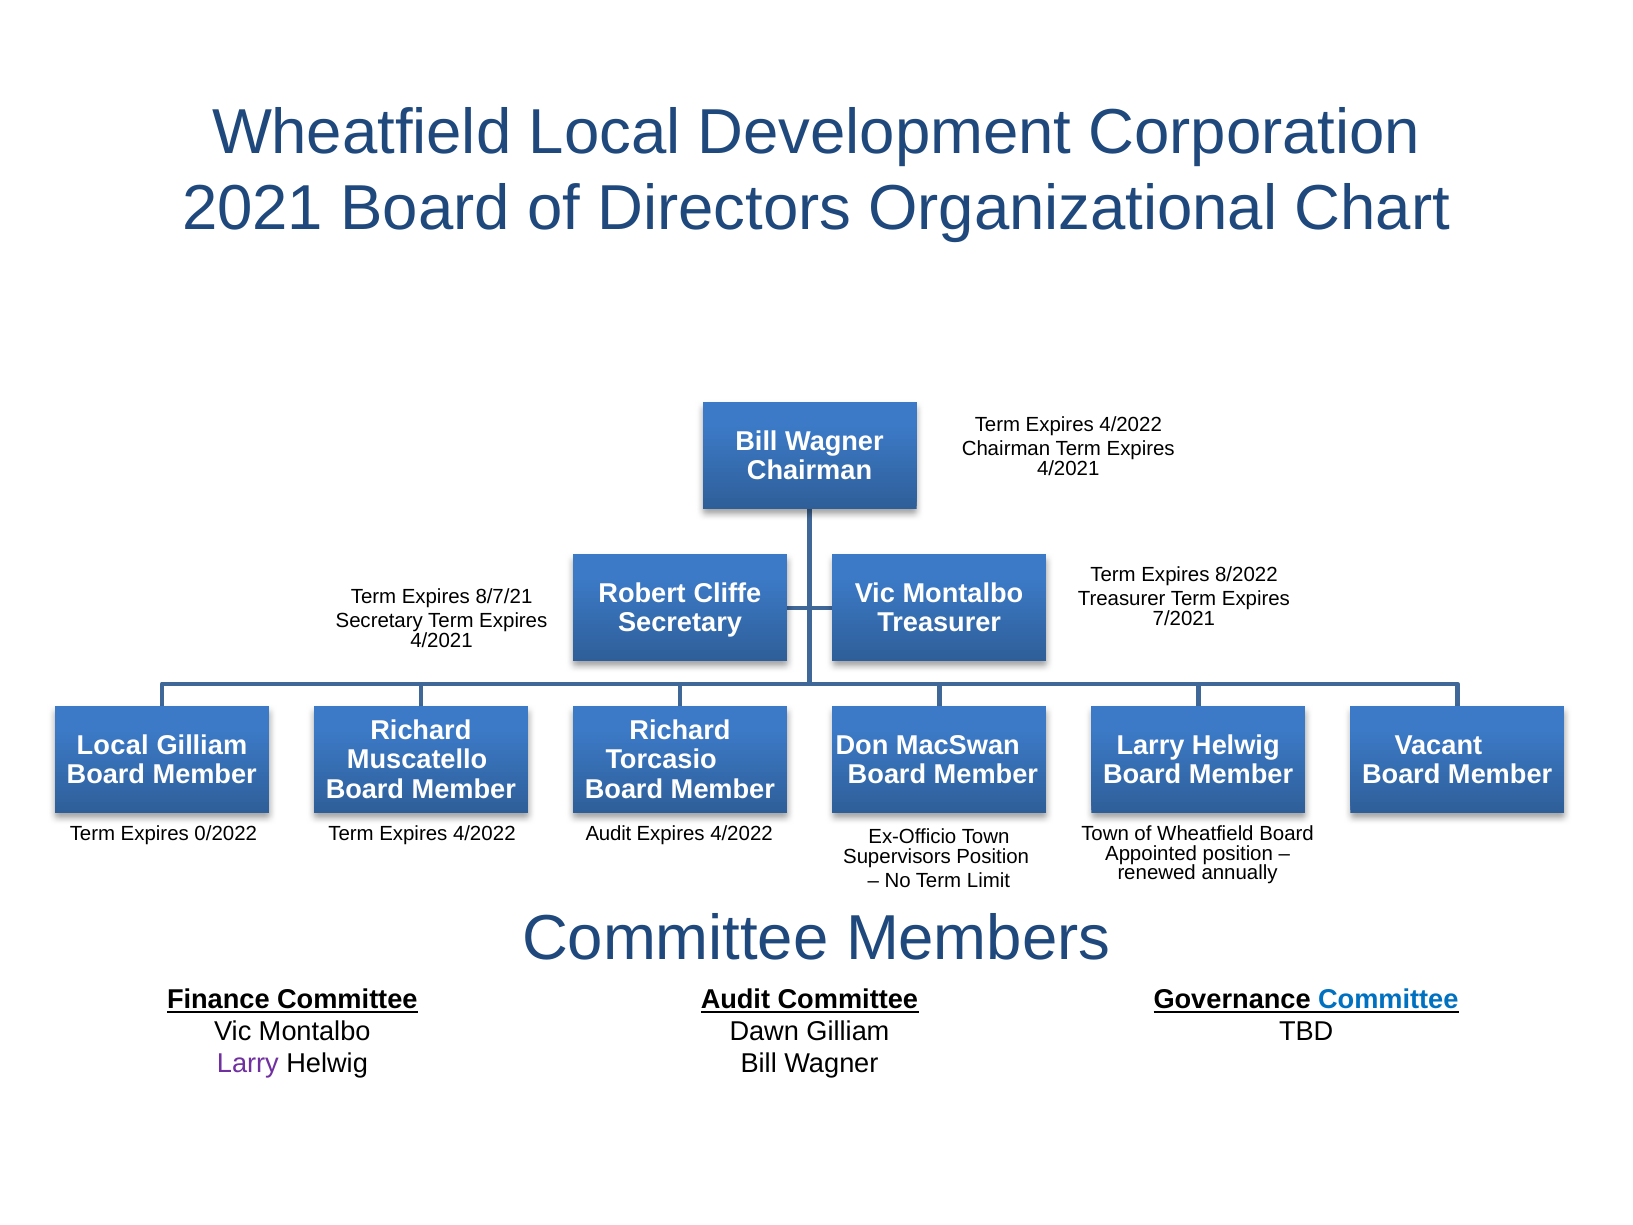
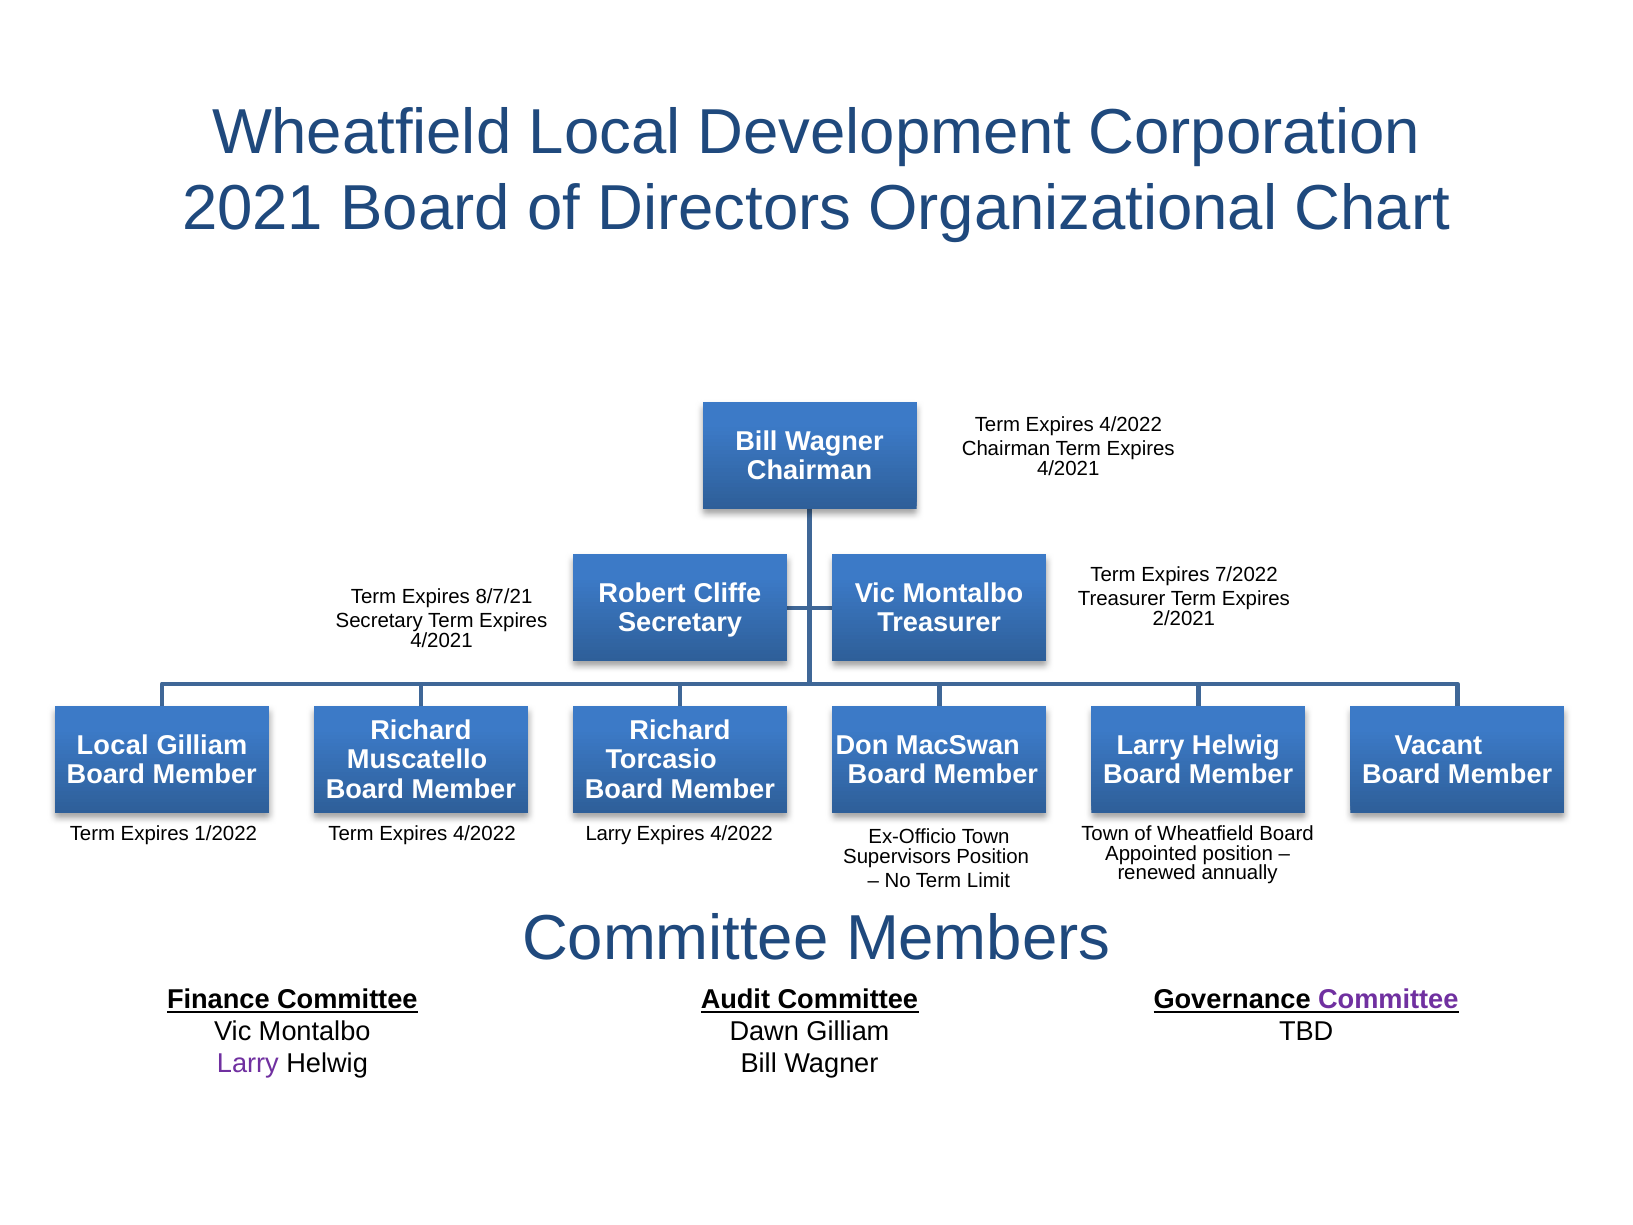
8/2022: 8/2022 -> 7/2022
7/2021: 7/2021 -> 2/2021
0/2022: 0/2022 -> 1/2022
Audit at (608, 834): Audit -> Larry
Committee at (1388, 1000) colour: blue -> purple
